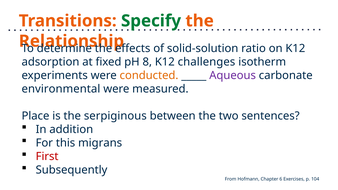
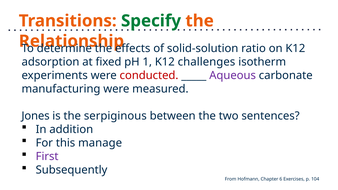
8: 8 -> 1
conducted colour: orange -> red
environmental: environmental -> manufacturing
Place: Place -> Jones
migrans: migrans -> manage
First colour: red -> purple
